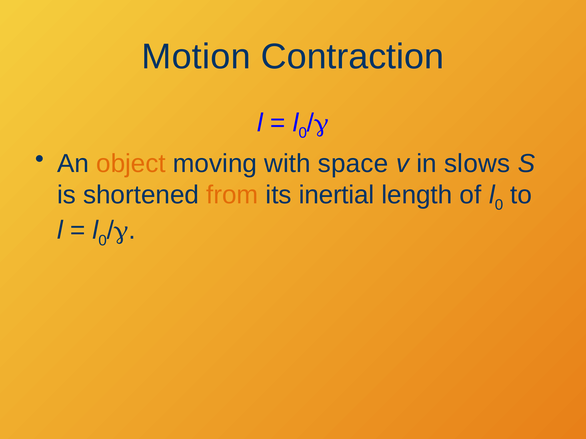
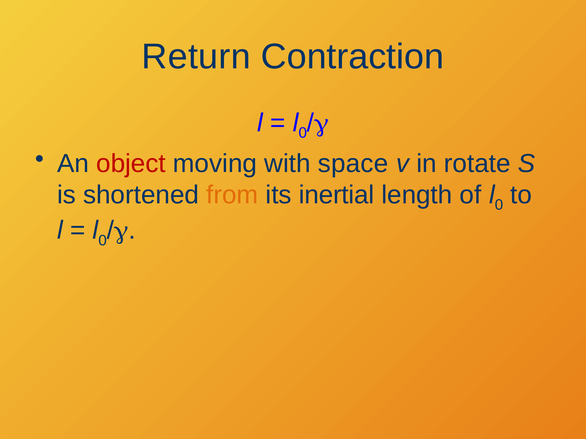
Motion: Motion -> Return
object colour: orange -> red
slows: slows -> rotate
